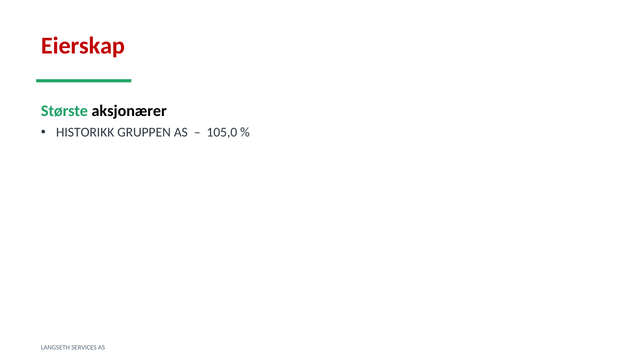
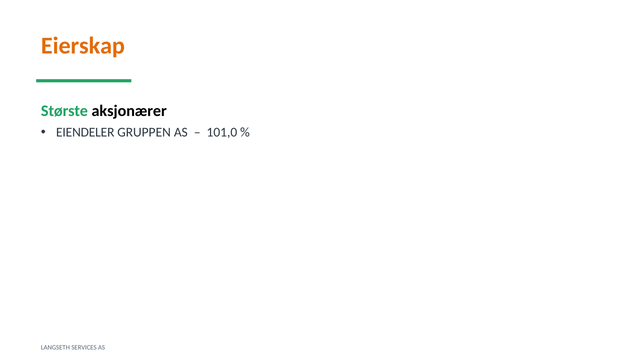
Eierskap colour: red -> orange
HISTORIKK: HISTORIKK -> EIENDELER
105,0: 105,0 -> 101,0
